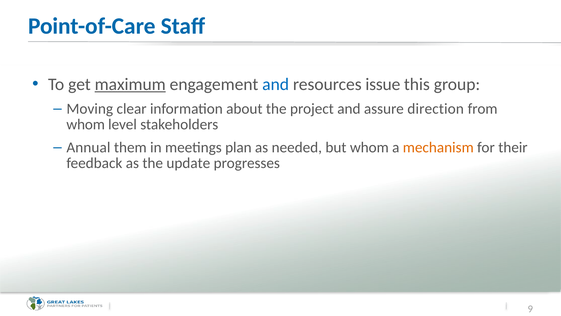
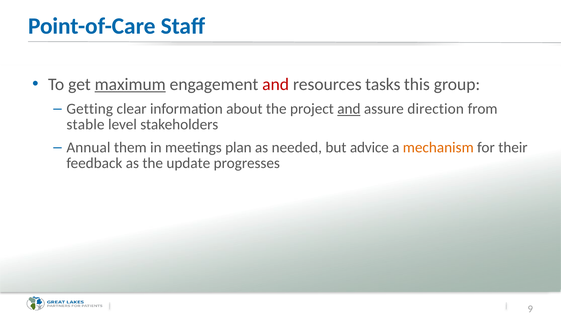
and at (276, 84) colour: blue -> red
issue: issue -> tasks
Moving: Moving -> Getting
and at (349, 109) underline: none -> present
whom at (86, 124): whom -> stable
but whom: whom -> advice
